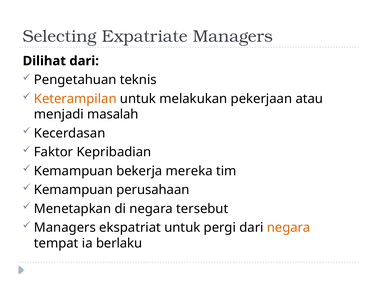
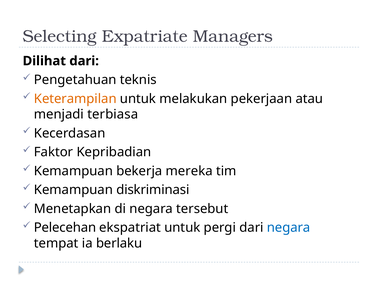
masalah: masalah -> terbiasa
perusahaan: perusahaan -> diskriminasi
Managers at (65, 228): Managers -> Pelecehan
negara at (289, 228) colour: orange -> blue
